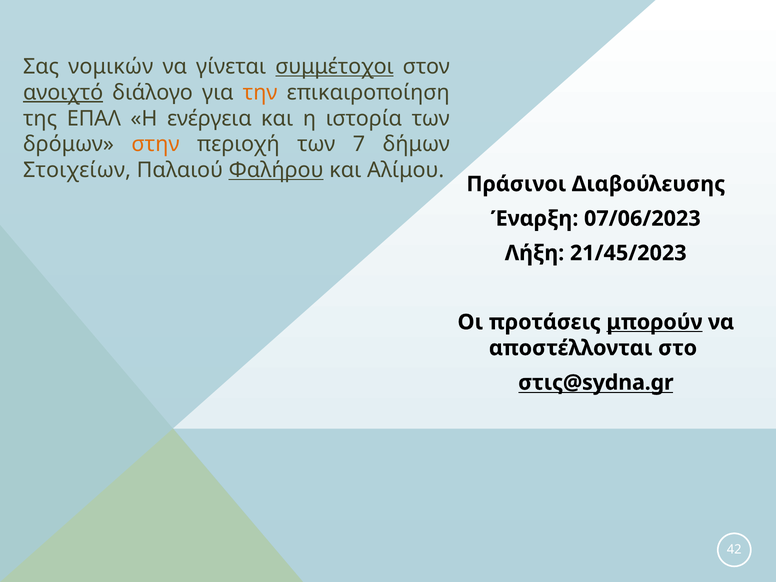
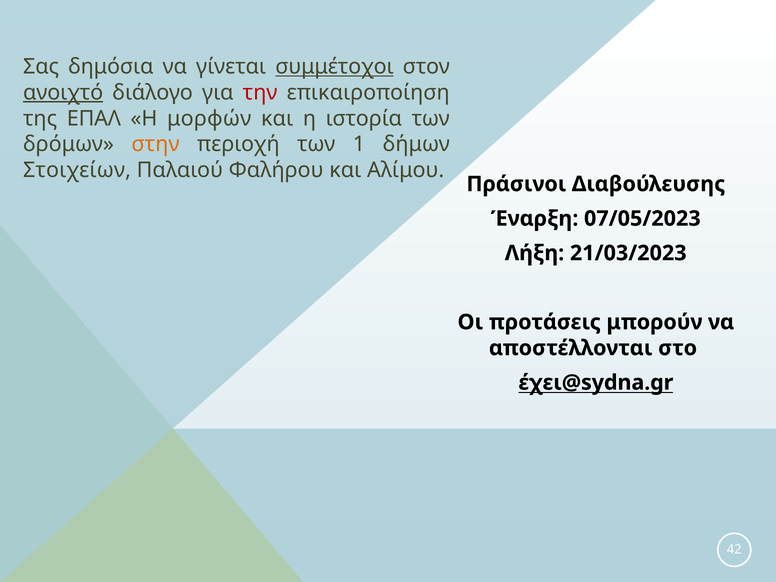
νομικών: νομικών -> δημόσια
την colour: orange -> red
ενέργεια: ενέργεια -> μορφών
7: 7 -> 1
Φαλήρου underline: present -> none
07/06/2023: 07/06/2023 -> 07/05/2023
21/45/2023: 21/45/2023 -> 21/03/2023
μπορούν underline: present -> none
στις@sydna.gr: στις@sydna.gr -> έχει@sydna.gr
